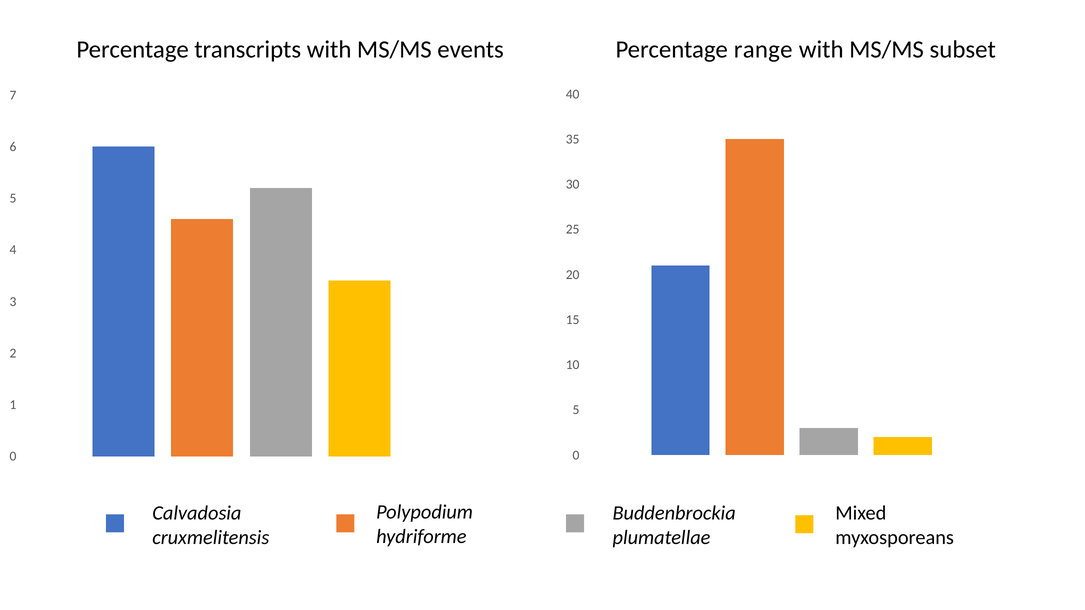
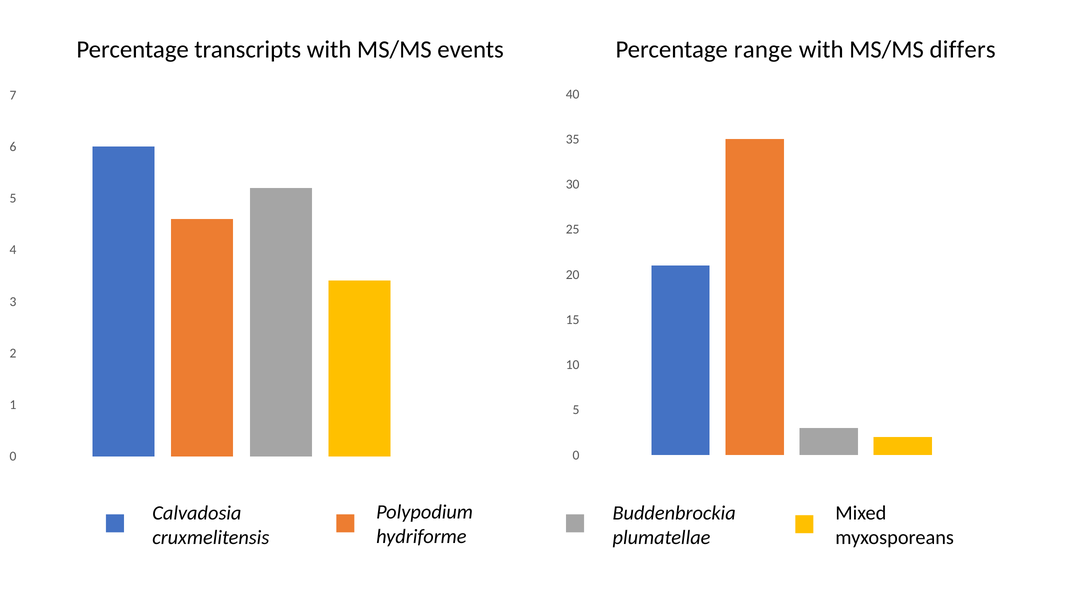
subset: subset -> differs
